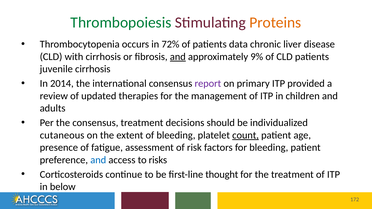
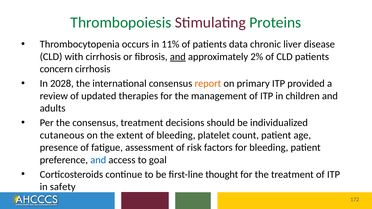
Proteins colour: orange -> green
72%: 72% -> 11%
9%: 9% -> 2%
juvenile: juvenile -> concern
2014: 2014 -> 2028
report colour: purple -> orange
count underline: present -> none
risks: risks -> goal
below: below -> safety
